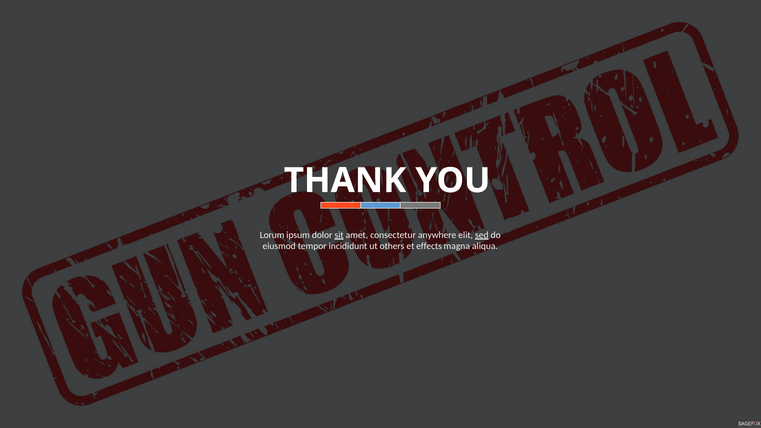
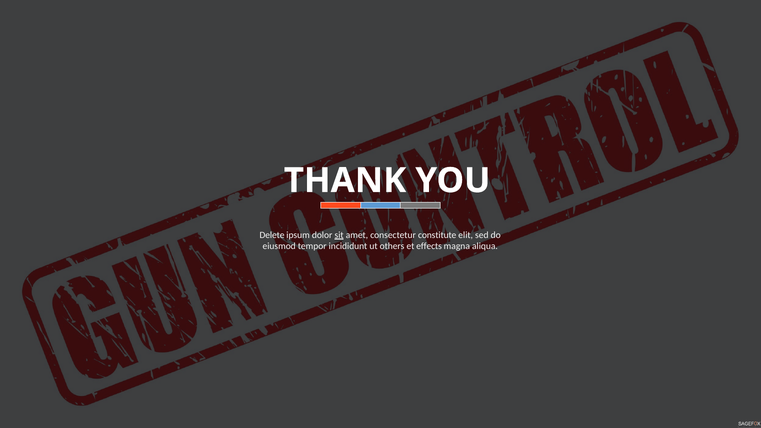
Lorum: Lorum -> Delete
anywhere: anywhere -> constitute
sed underline: present -> none
